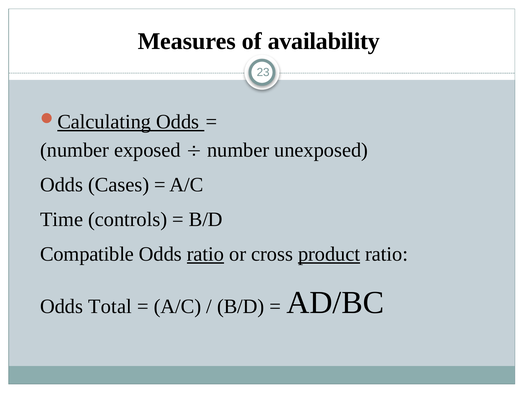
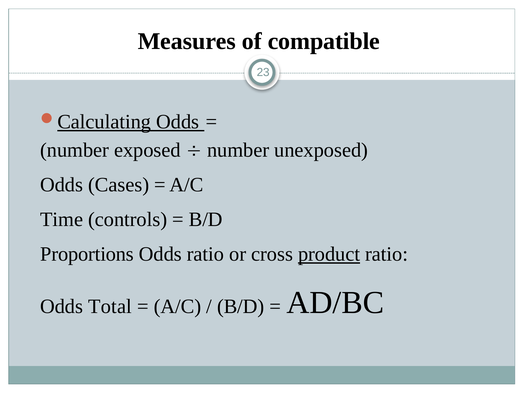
availability: availability -> compatible
Compatible: Compatible -> Proportions
ratio at (205, 254) underline: present -> none
